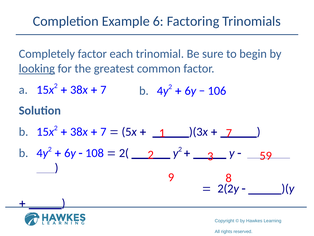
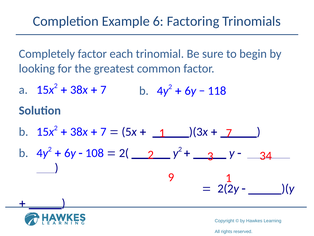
looking underline: present -> none
106: 106 -> 118
59: 59 -> 34
9 8: 8 -> 1
